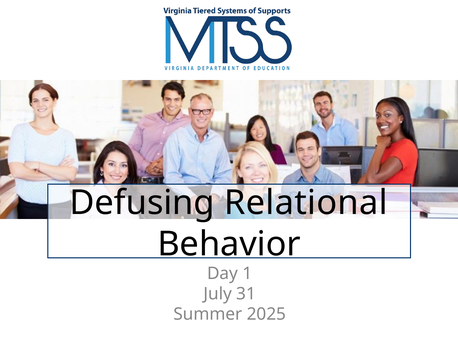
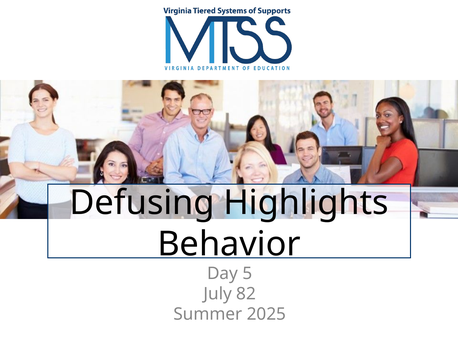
Relational: Relational -> Highlights
1: 1 -> 5
31: 31 -> 82
